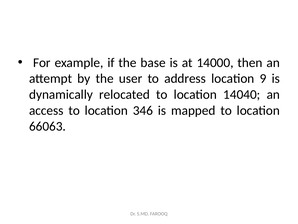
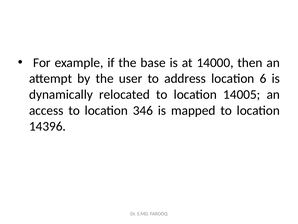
9: 9 -> 6
14040: 14040 -> 14005
66063: 66063 -> 14396
